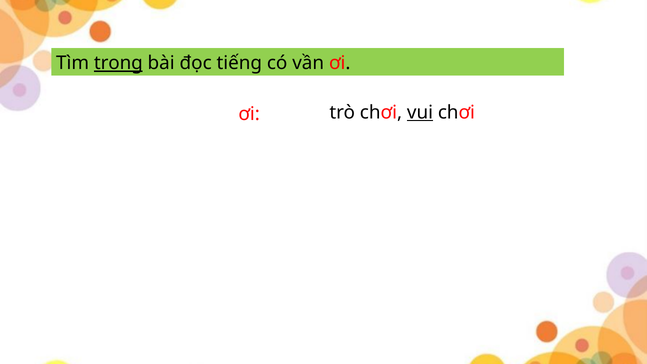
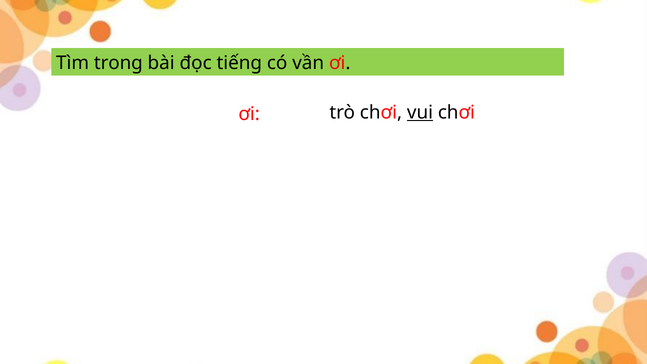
trong underline: present -> none
